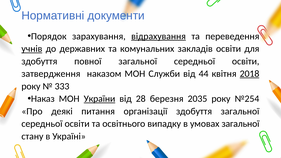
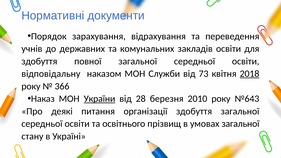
відрахування underline: present -> none
учнів underline: present -> none
затвердження: затвердження -> відповідальну
44: 44 -> 73
333: 333 -> 366
2035: 2035 -> 2010
№254: №254 -> №643
випадку: випадку -> прізвищ
